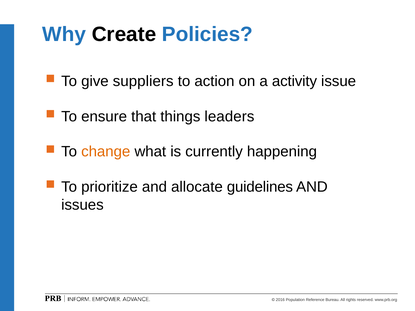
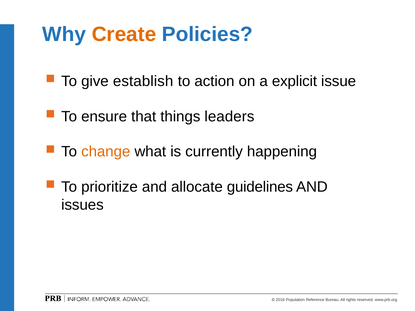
Create colour: black -> orange
suppliers: suppliers -> establish
activity: activity -> explicit
